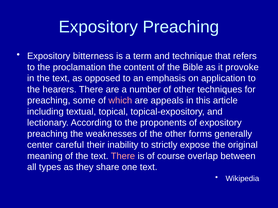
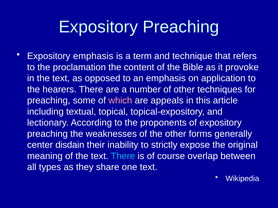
Expository bitterness: bitterness -> emphasis
careful: careful -> disdain
There at (123, 156) colour: pink -> light blue
